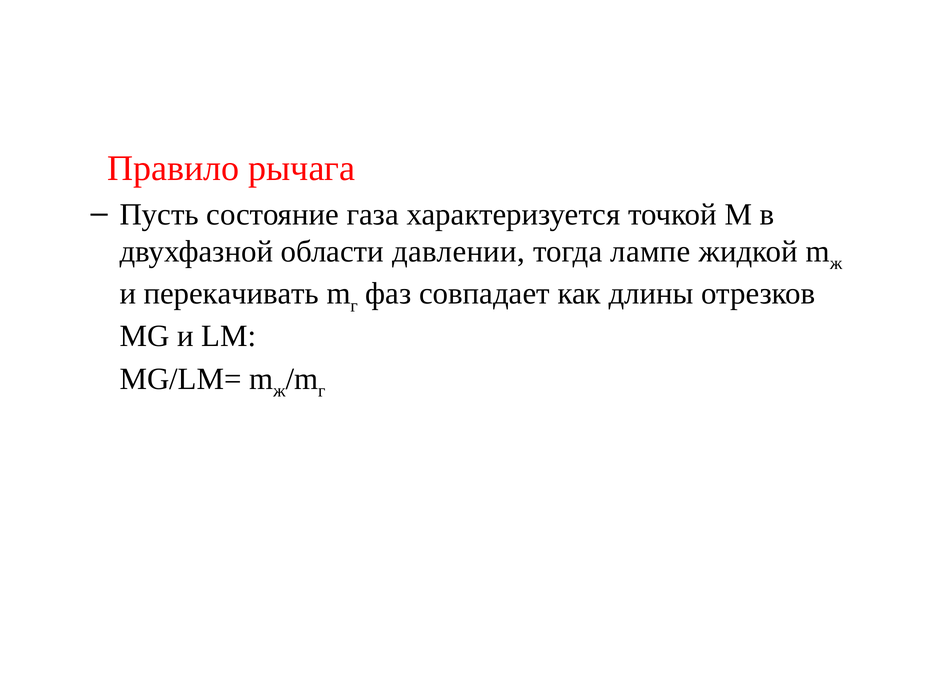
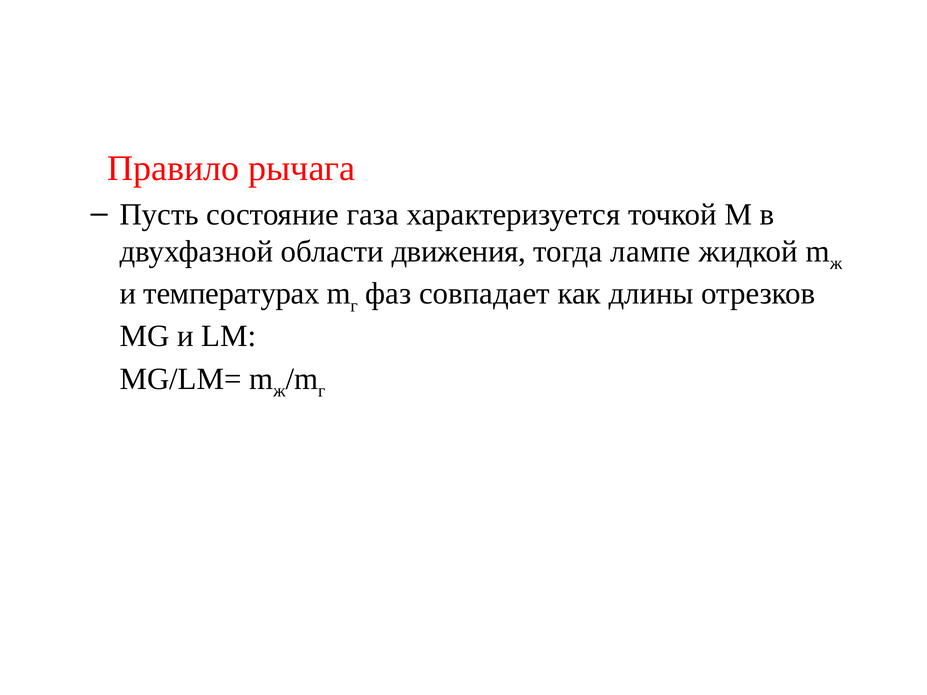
давлении: давлении -> движения
перекачивать: перекачивать -> температурах
